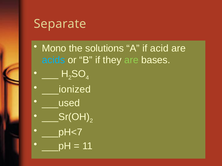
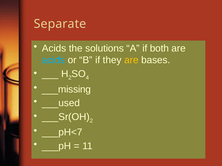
Mono at (54, 48): Mono -> Acids
acid: acid -> both
are at (131, 60) colour: light green -> yellow
___ionized: ___ionized -> ___missing
